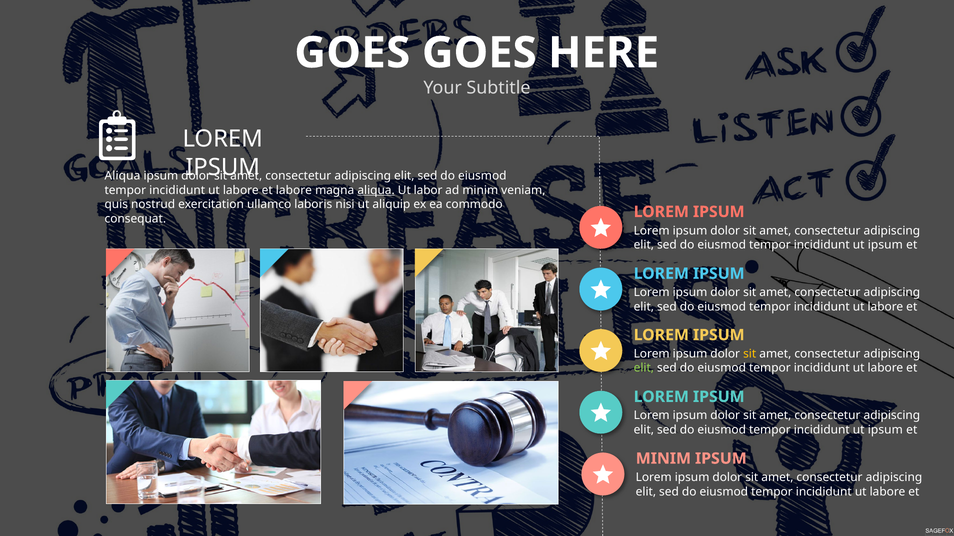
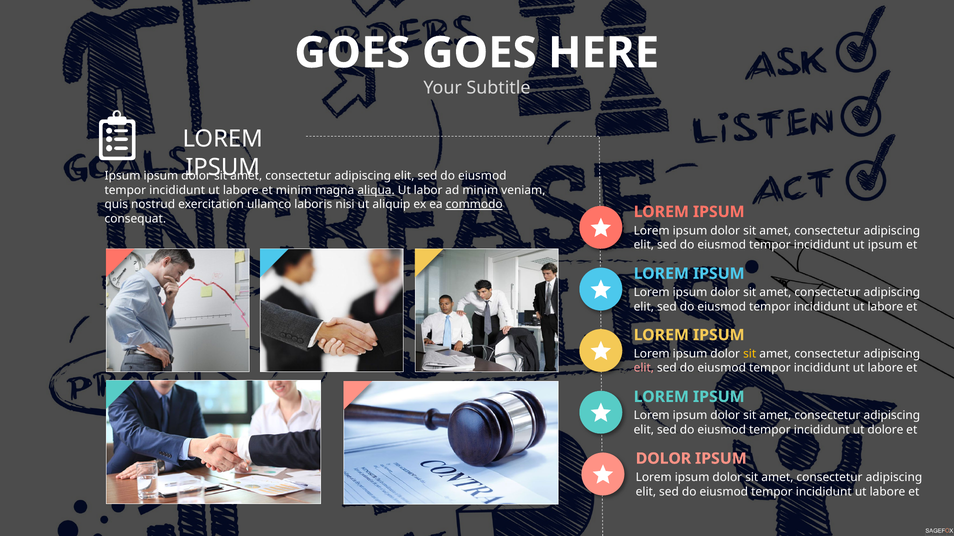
Aliqua at (122, 176): Aliqua -> Ipsum
et labore: labore -> minim
commodo underline: none -> present
elit at (644, 368) colour: light green -> pink
ipsum at (885, 430): ipsum -> dolore
MINIM at (663, 459): MINIM -> DOLOR
